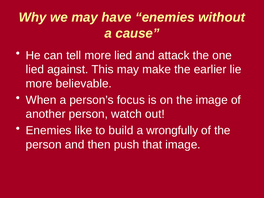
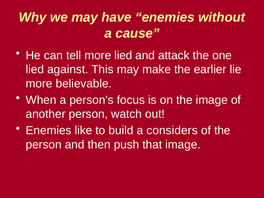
wrongfully: wrongfully -> considers
